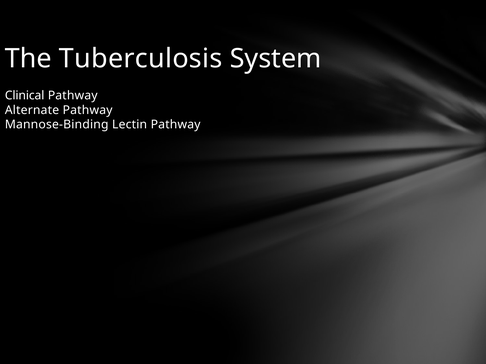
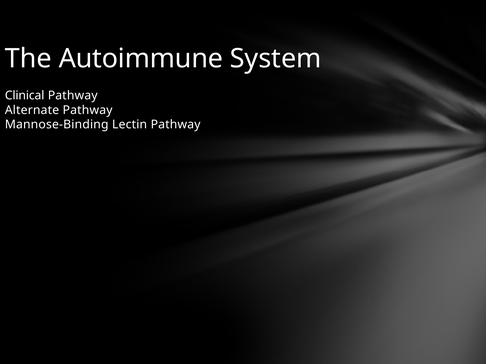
Tuberculosis: Tuberculosis -> Autoimmune
